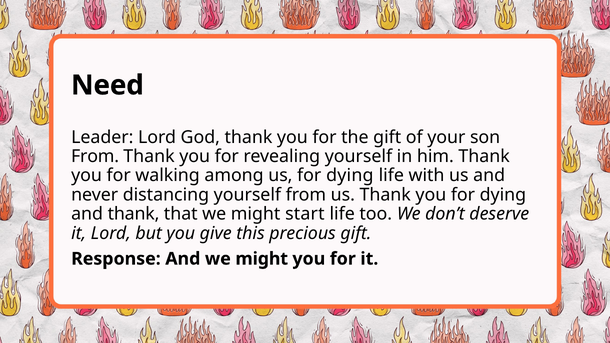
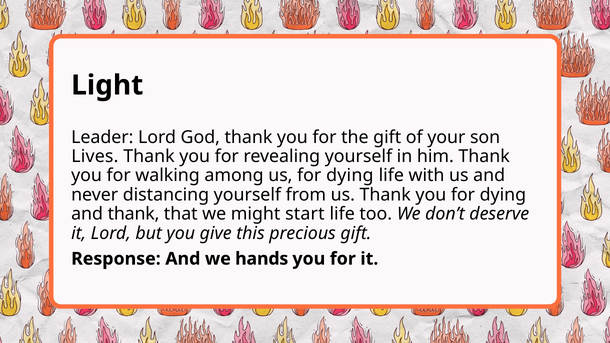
Need: Need -> Light
From at (95, 156): From -> Lives
And we might: might -> hands
